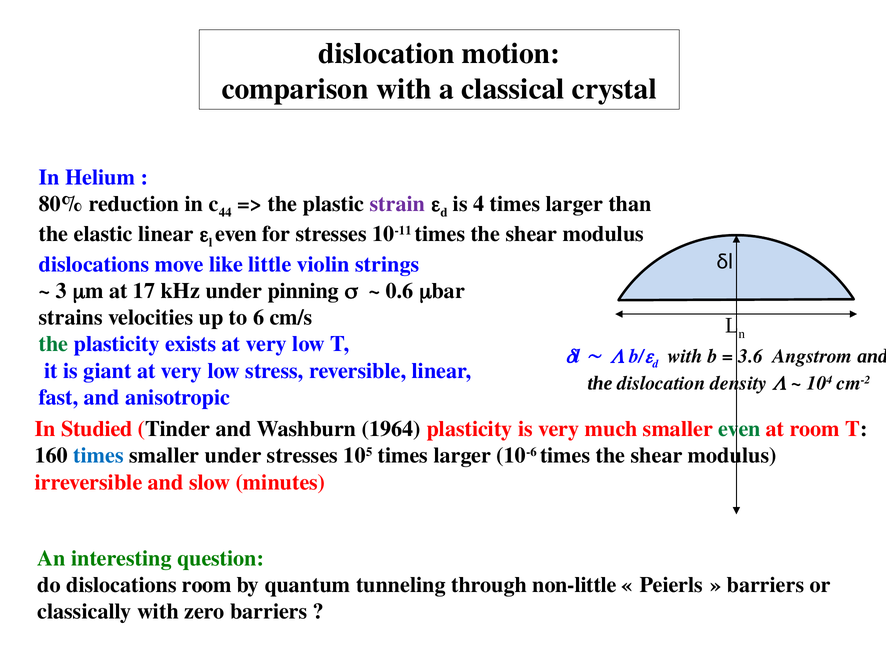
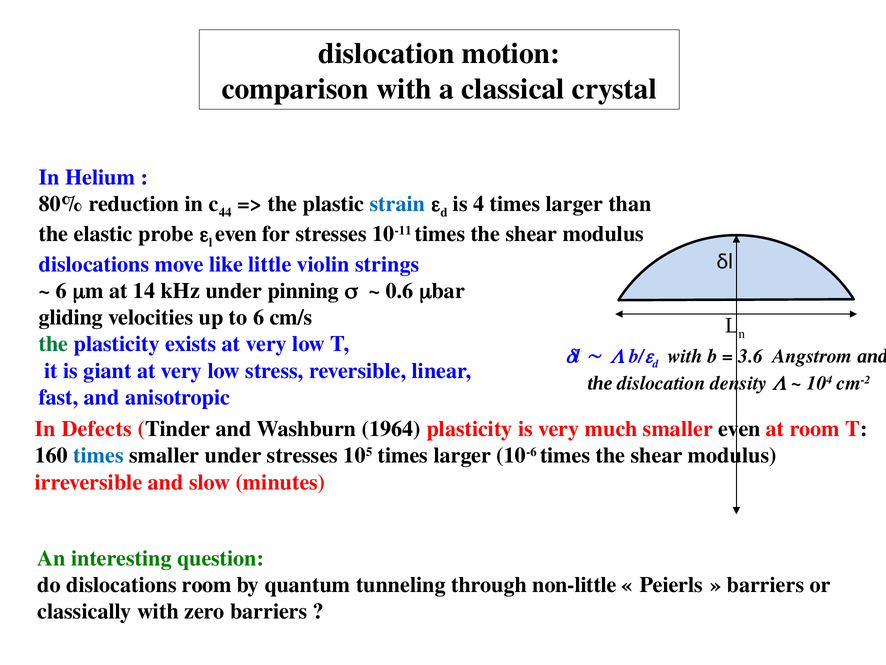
strain colour: purple -> blue
elastic linear: linear -> probe
3 at (61, 291): 3 -> 6
17: 17 -> 14
strains: strains -> gliding
Studied: Studied -> Defects
even at (739, 429) colour: green -> black
